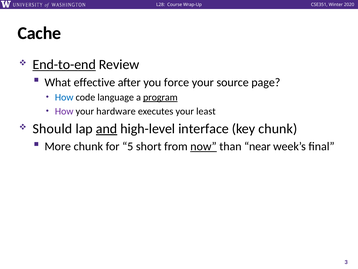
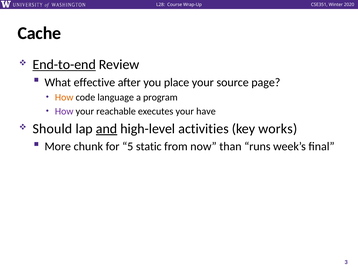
force: force -> place
How at (64, 97) colour: blue -> orange
program underline: present -> none
hardware: hardware -> reachable
least: least -> have
interface: interface -> activities
key chunk: chunk -> works
short: short -> static
now underline: present -> none
near: near -> runs
